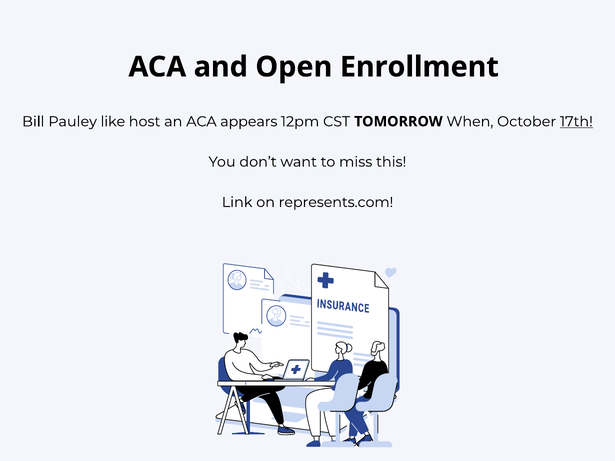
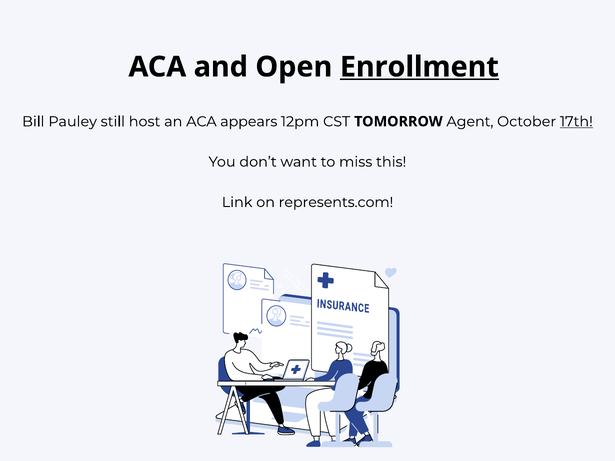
Enrollment underline: none -> present
like: like -> still
When: When -> Agent
